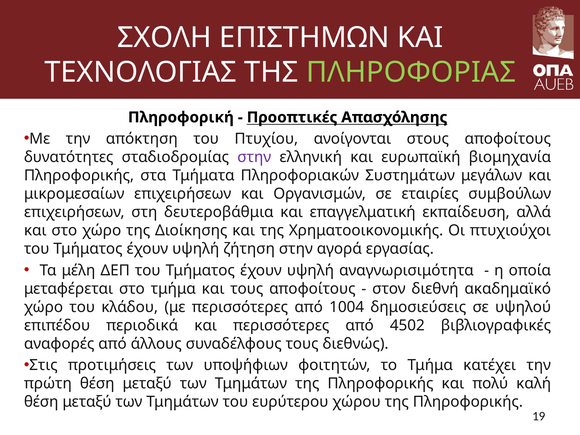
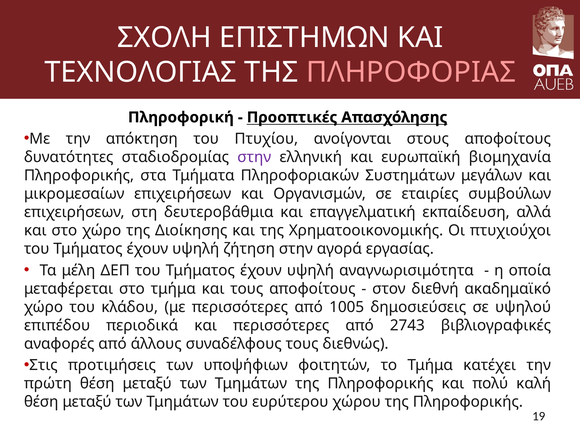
ΠΛΗΡΟΦΟΡΙΑΣ colour: light green -> pink
1004: 1004 -> 1005
4502: 4502 -> 2743
